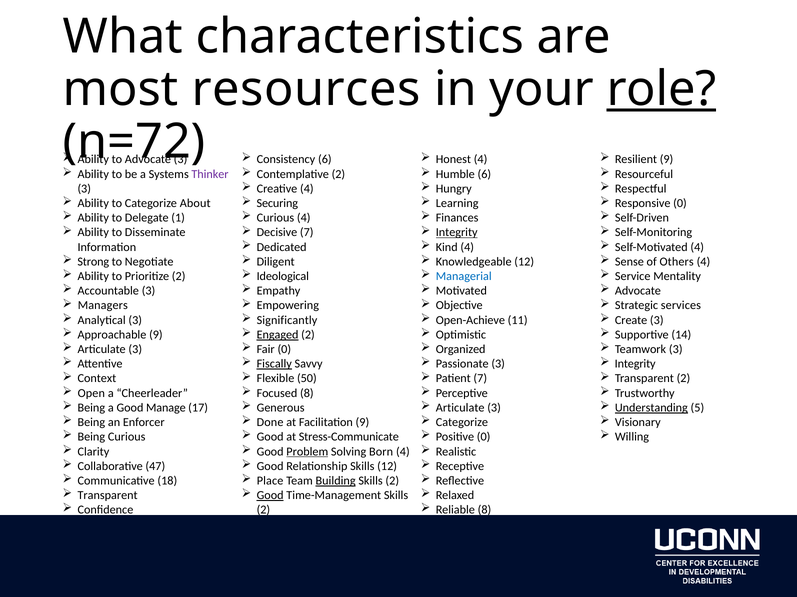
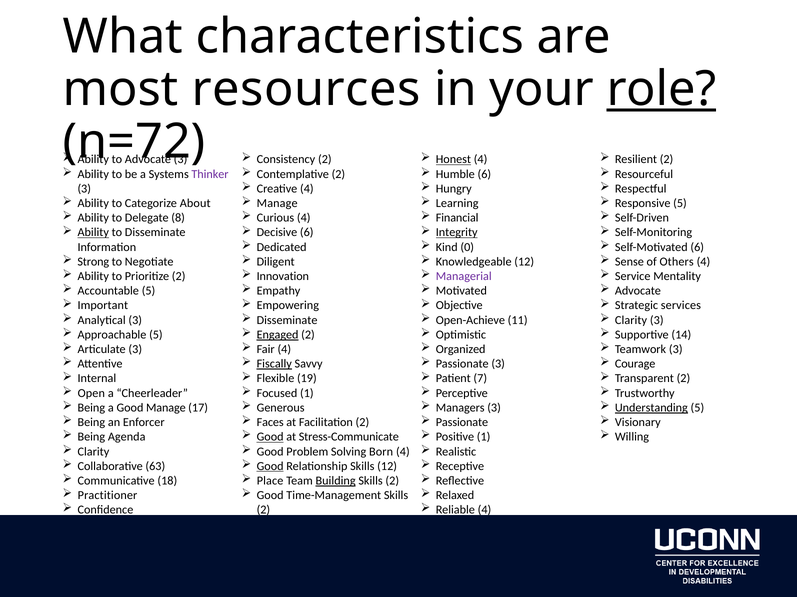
Consistency 6: 6 -> 2
Honest underline: none -> present
Resilient 9: 9 -> 2
Securing at (277, 203): Securing -> Manage
Responsive 0: 0 -> 5
1: 1 -> 8
Finances: Finances -> Financial
Ability at (93, 233) underline: none -> present
Decisive 7: 7 -> 6
Kind 4: 4 -> 0
Self-Motivated 4: 4 -> 6
Ideological: Ideological -> Innovation
Managerial colour: blue -> purple
Accountable 3: 3 -> 5
Managers: Managers -> Important
Significantly at (287, 320): Significantly -> Disseminate
Create at (631, 320): Create -> Clarity
Approachable 9: 9 -> 5
Fair 0: 0 -> 4
Integrity at (635, 364): Integrity -> Courage
Context: Context -> Internal
50: 50 -> 19
Focused 8: 8 -> 1
Articulate at (460, 408): Articulate -> Managers
Done: Done -> Faces
Facilitation 9: 9 -> 2
Categorize at (462, 423): Categorize -> Passionate
Being Curious: Curious -> Agenda
Good at (270, 437) underline: none -> present
Positive 0: 0 -> 1
Problem underline: present -> none
47: 47 -> 63
Good at (270, 467) underline: none -> present
Transparent at (108, 496): Transparent -> Practitioner
Good at (270, 496) underline: present -> none
Reliable 8: 8 -> 4
